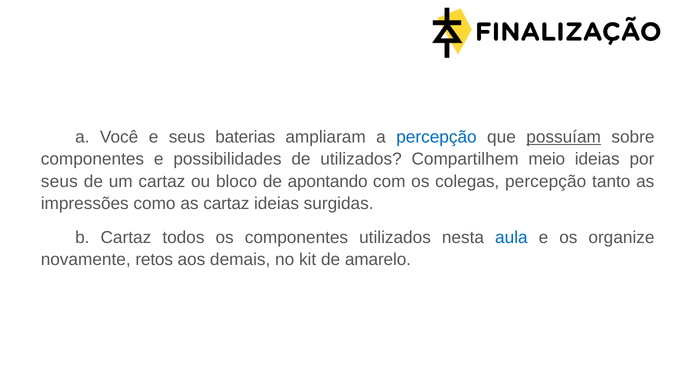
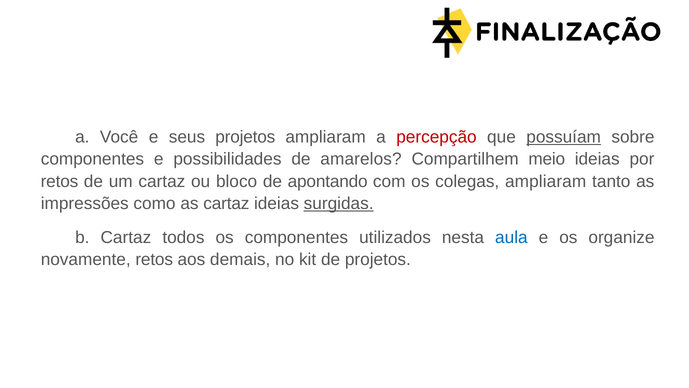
seus baterias: baterias -> projetos
percepção at (436, 137) colour: blue -> red
de utilizados: utilizados -> amarelos
seus at (59, 181): seus -> retos
colegas percepção: percepção -> ampliaram
surgidas underline: none -> present
de amarelo: amarelo -> projetos
